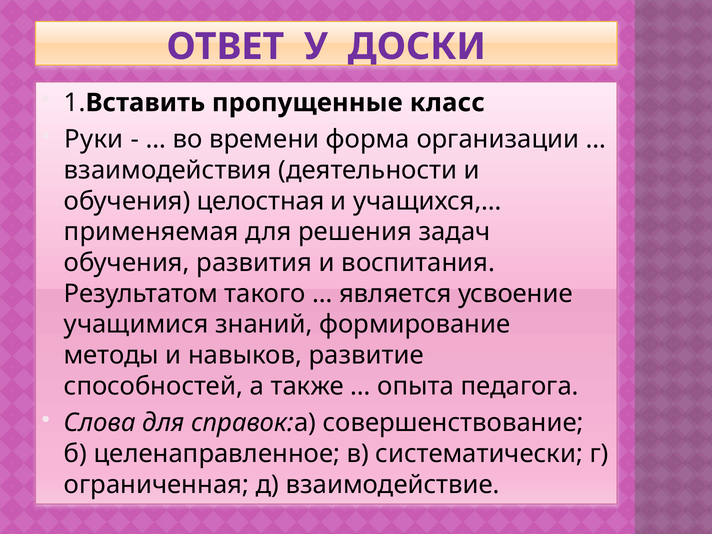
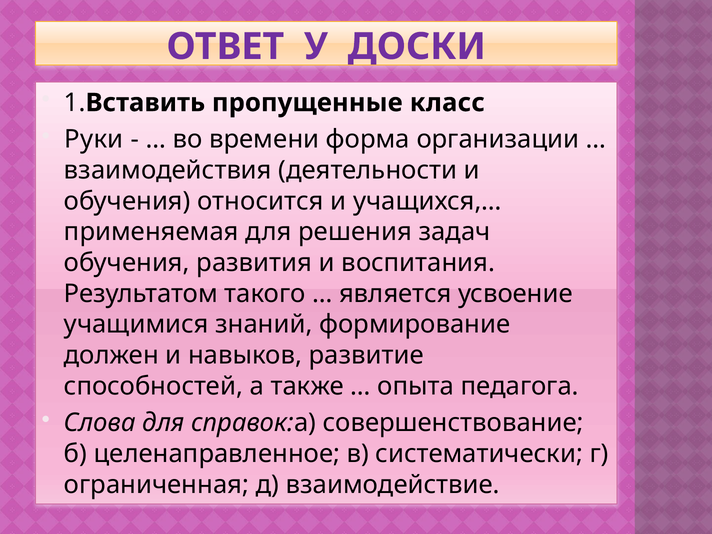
целостная: целостная -> относится
методы: методы -> должен
